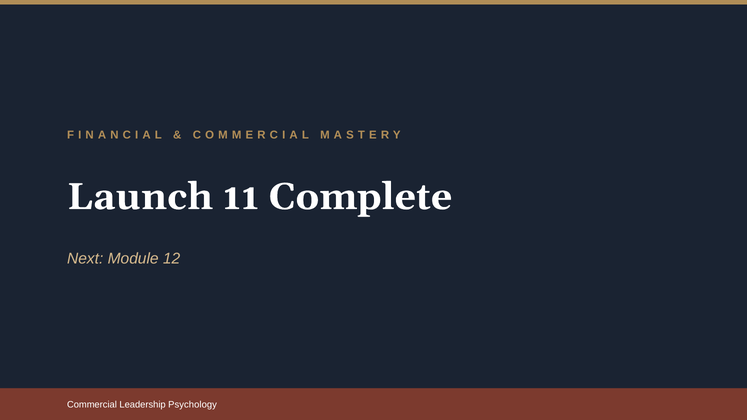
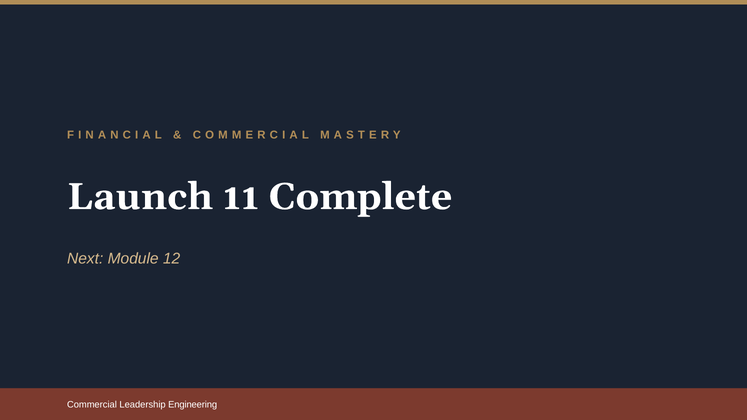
Psychology: Psychology -> Engineering
